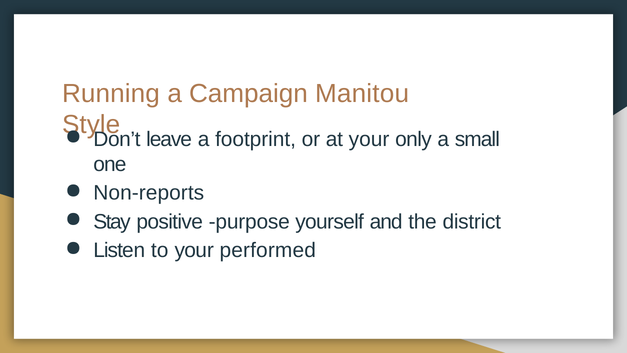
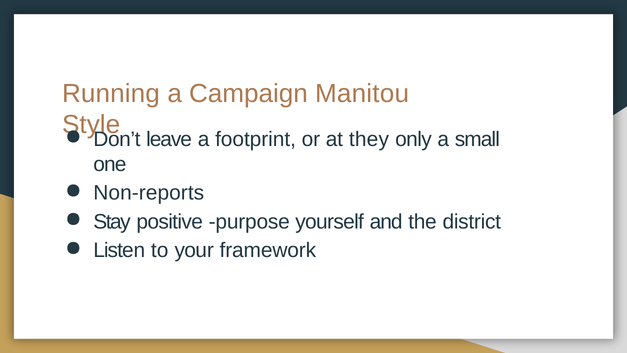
at your: your -> they
performed: performed -> framework
